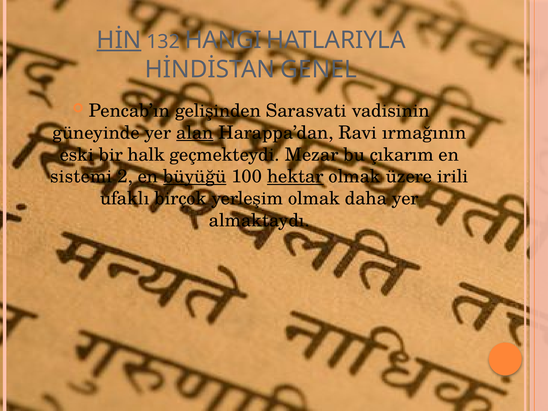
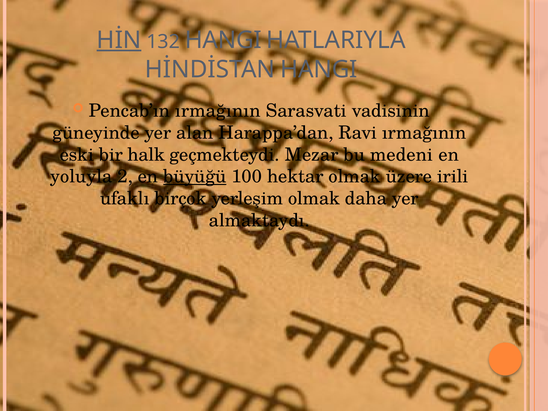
HİNDİSTAN GENEL: GENEL -> HANGI
Pencab’ın gelişinden: gelişinden -> ırmağının
alan underline: present -> none
çıkarım: çıkarım -> medeni
sistemi: sistemi -> yoluyla
hektar underline: present -> none
